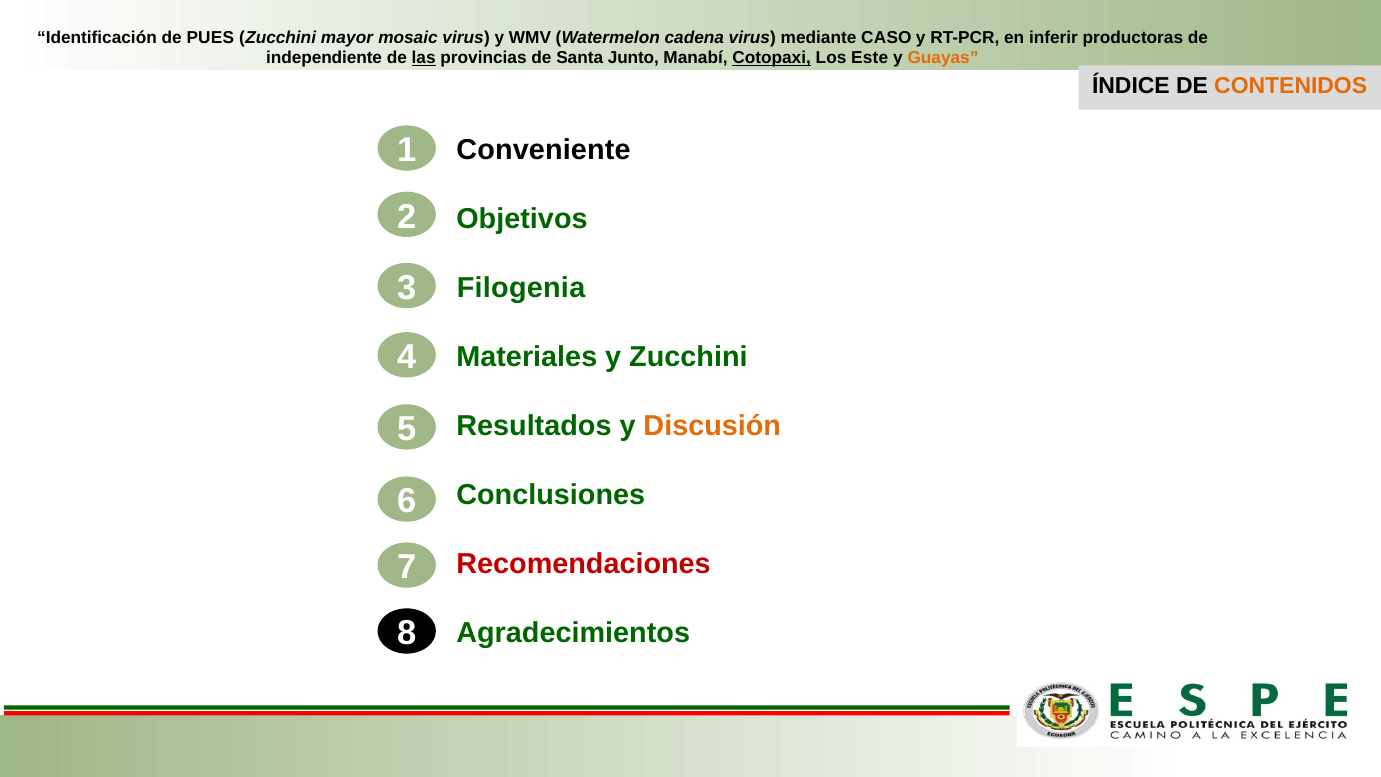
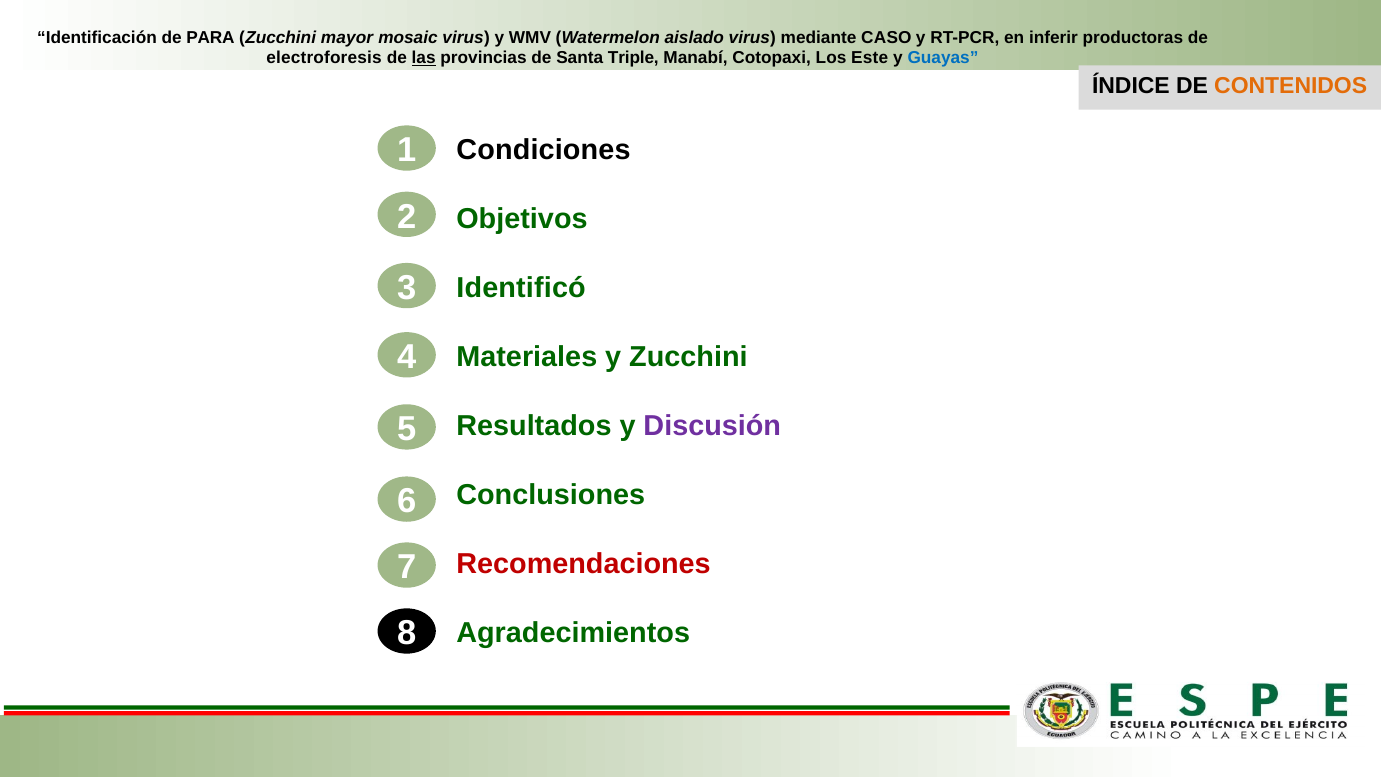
PUES: PUES -> PARA
cadena: cadena -> aislado
independiente: independiente -> electroforesis
Junto: Junto -> Triple
Cotopaxi underline: present -> none
Guayas colour: orange -> blue
Conveniente: Conveniente -> Condiciones
Filogenia: Filogenia -> Identificó
Discusión colour: orange -> purple
